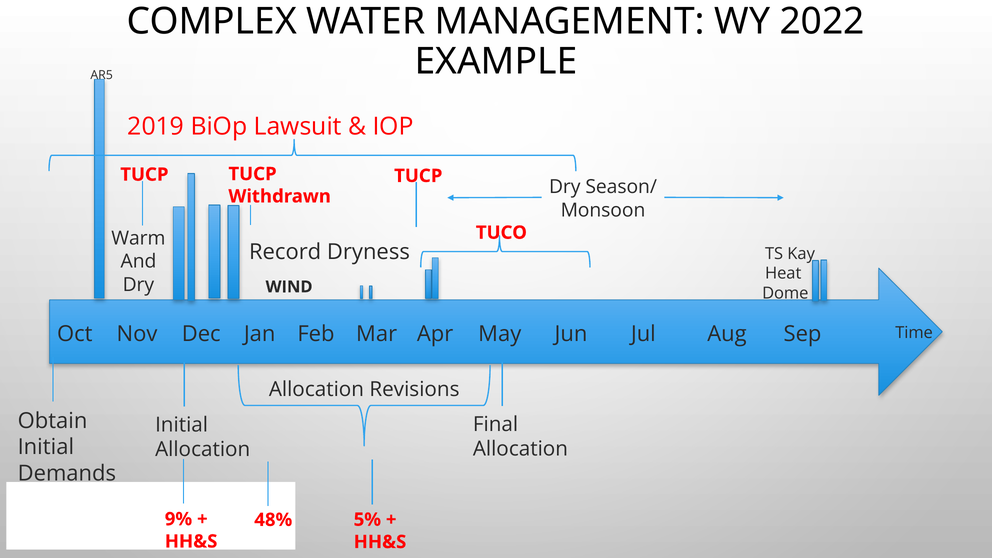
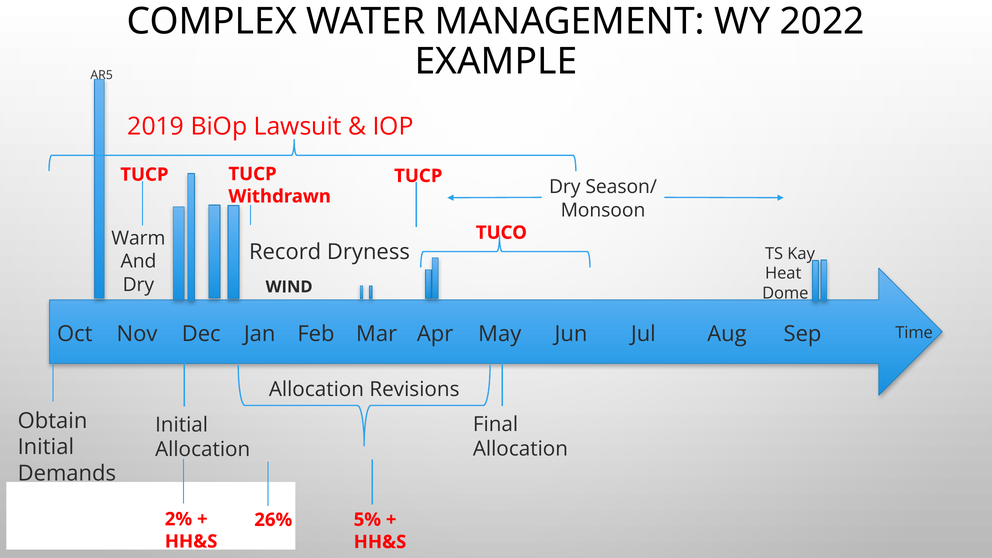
9%: 9% -> 2%
48%: 48% -> 26%
